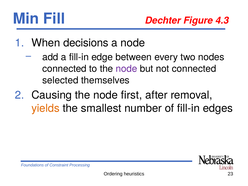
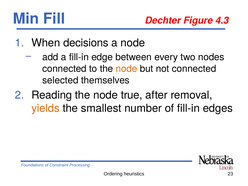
node at (127, 69) colour: purple -> orange
Causing: Causing -> Reading
first: first -> true
